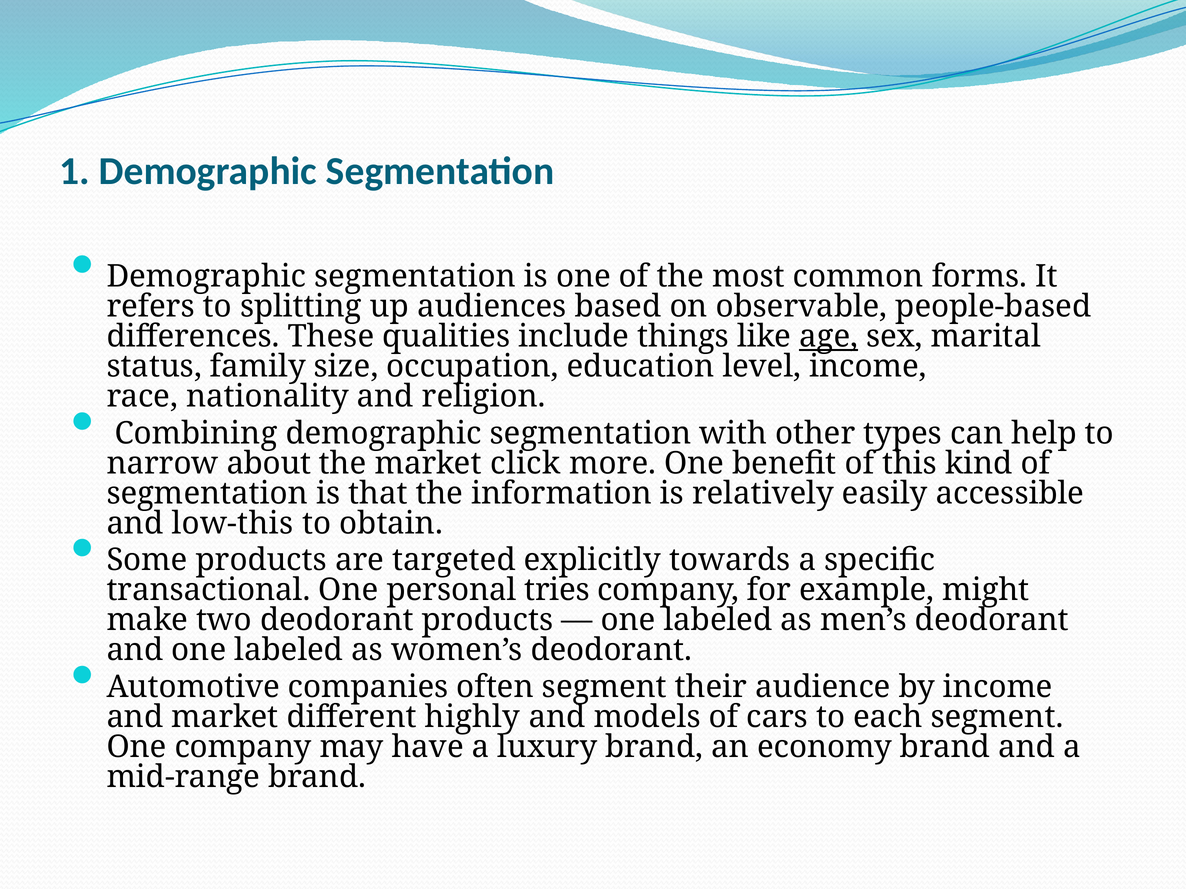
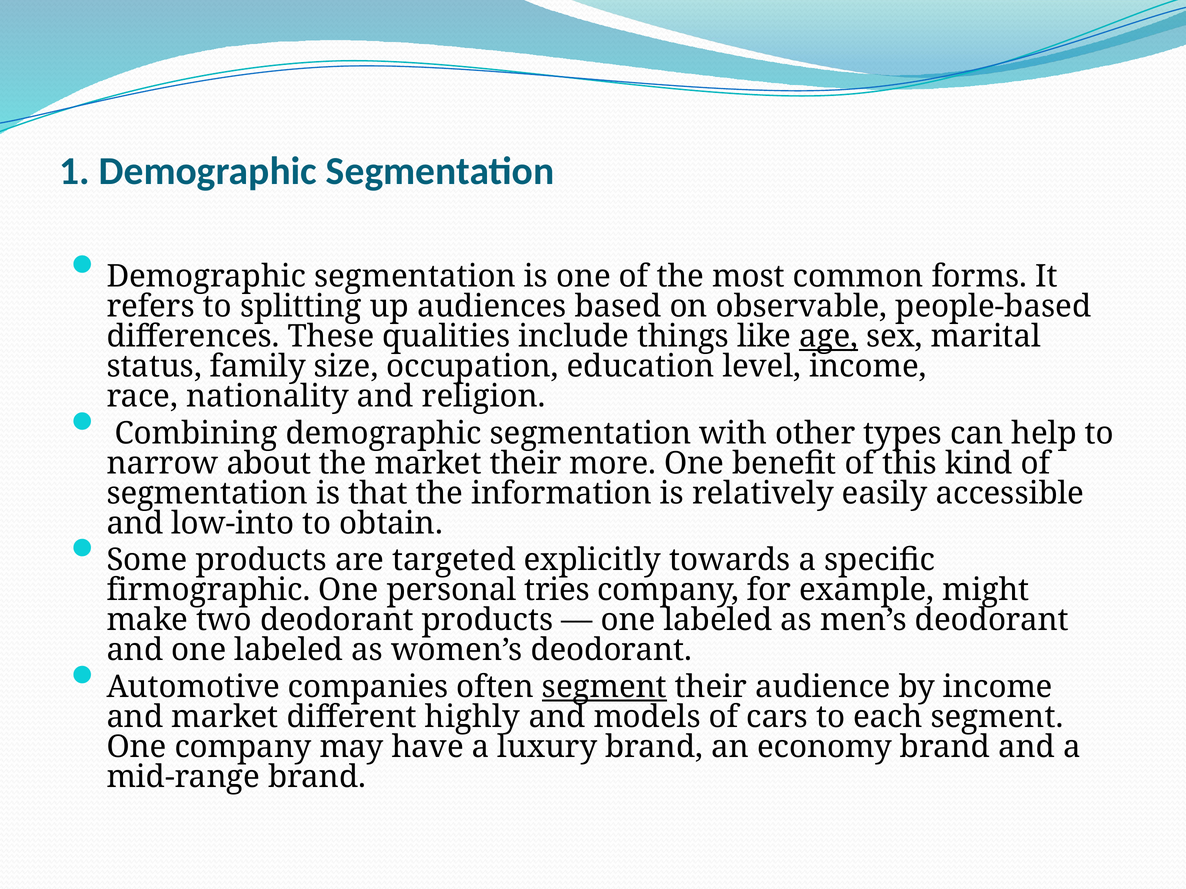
market click: click -> their
low-this: low-this -> low-into
transactional: transactional -> firmographic
segment at (604, 687) underline: none -> present
